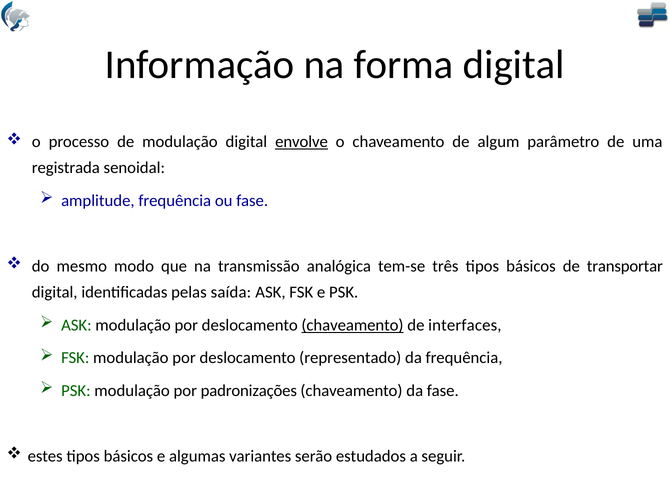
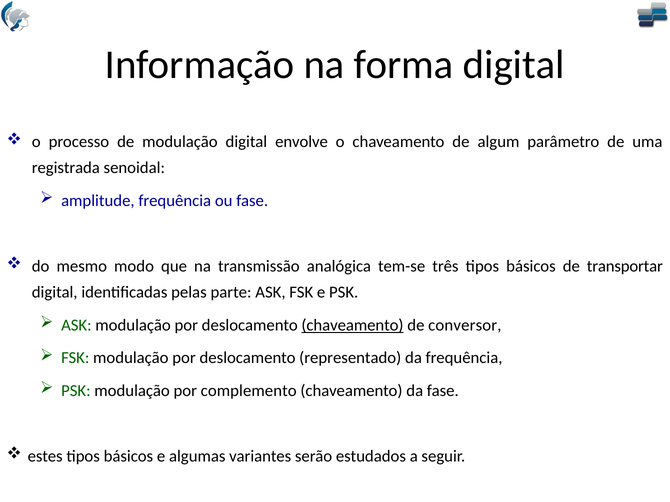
envolve underline: present -> none
saída: saída -> parte
interfaces: interfaces -> conversor
padronizações: padronizações -> complemento
